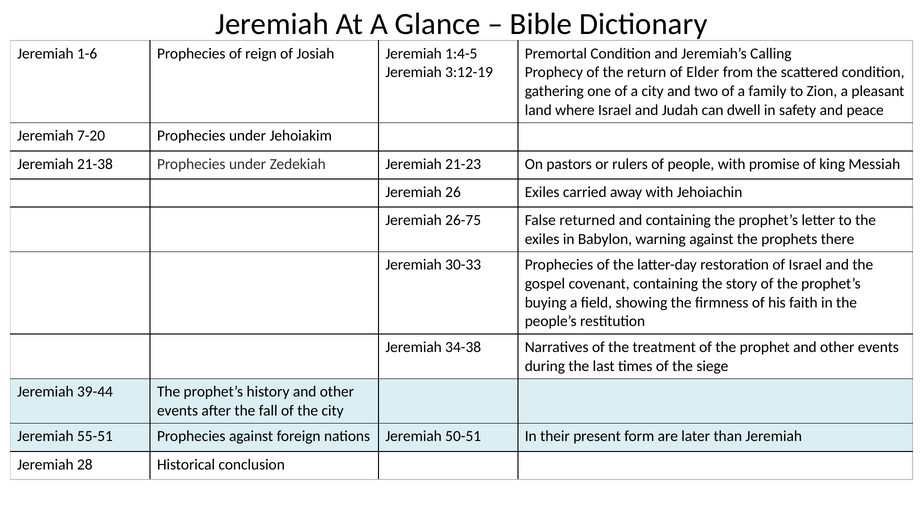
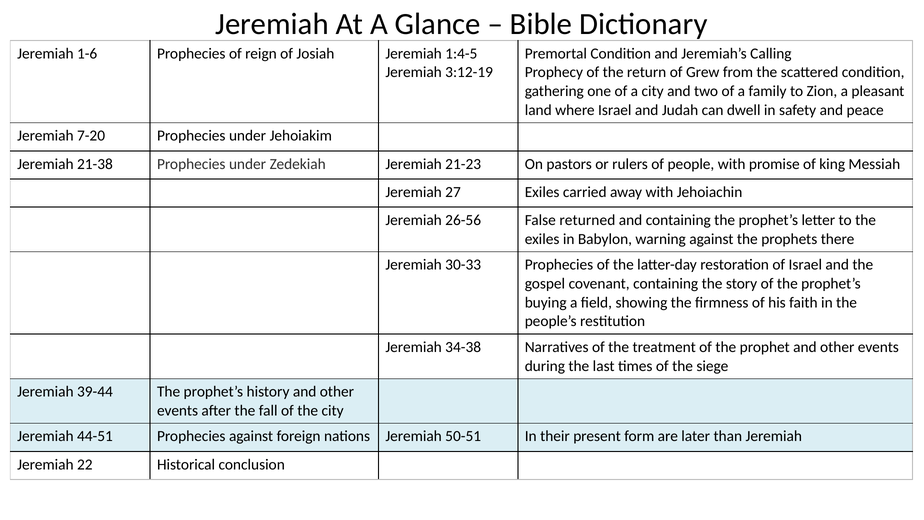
Elder: Elder -> Grew
26: 26 -> 27
26-75: 26-75 -> 26-56
55-51: 55-51 -> 44-51
28: 28 -> 22
